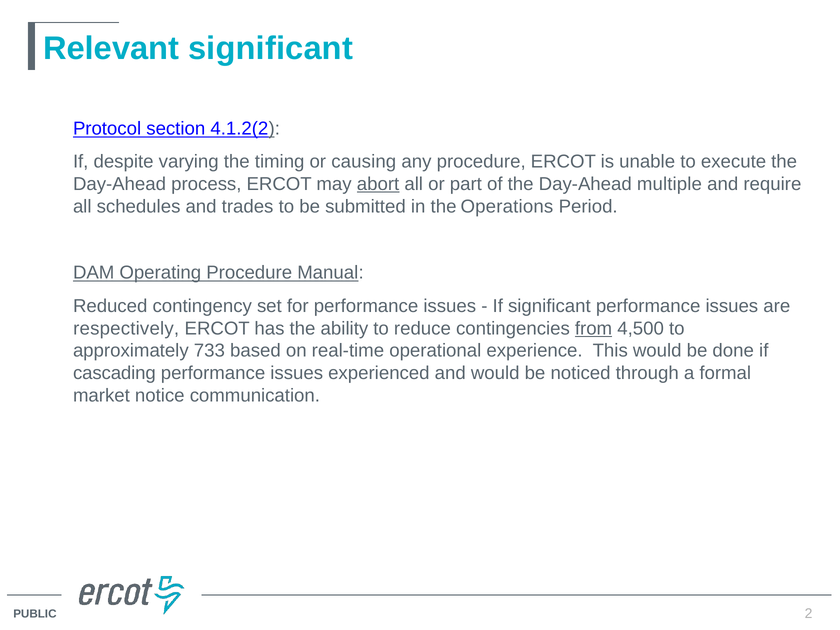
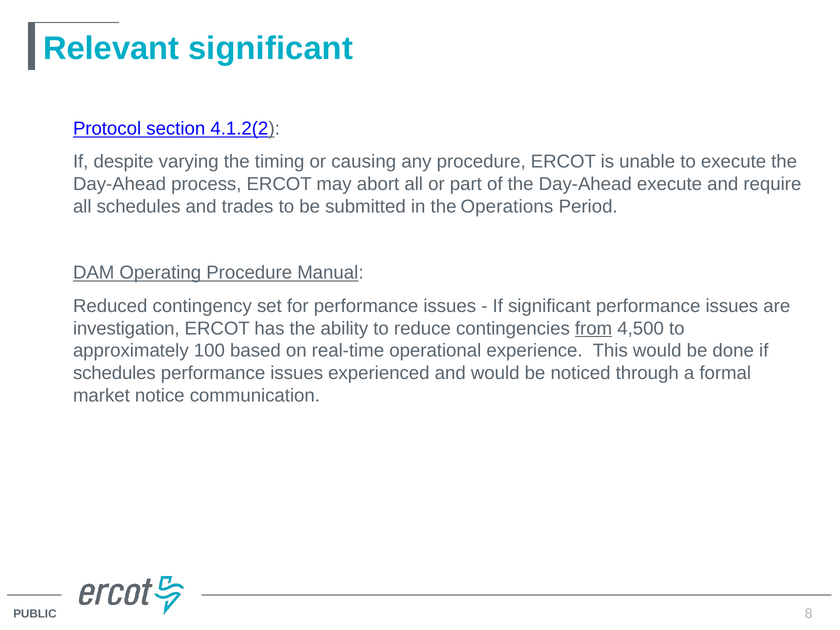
abort underline: present -> none
Day-Ahead multiple: multiple -> execute
respectively: respectively -> investigation
733: 733 -> 100
cascading at (114, 373): cascading -> schedules
2: 2 -> 8
